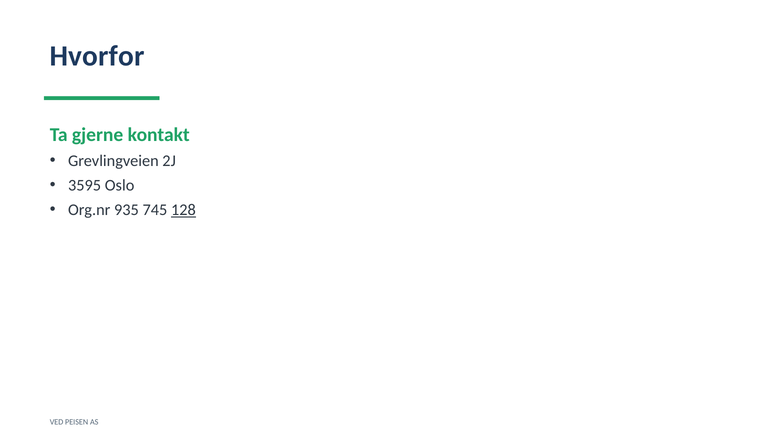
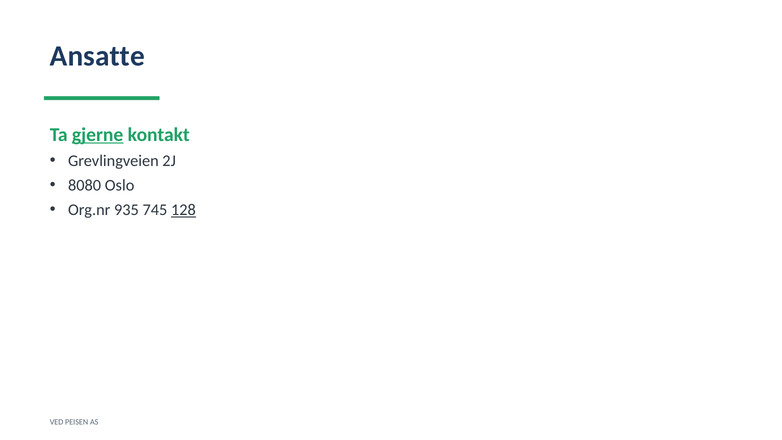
Hvorfor: Hvorfor -> Ansatte
gjerne underline: none -> present
3595: 3595 -> 8080
